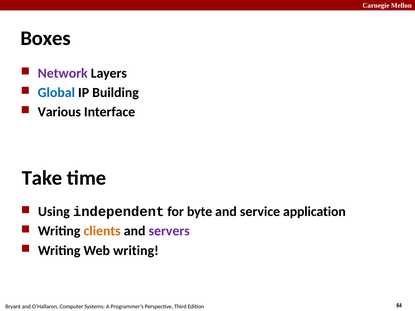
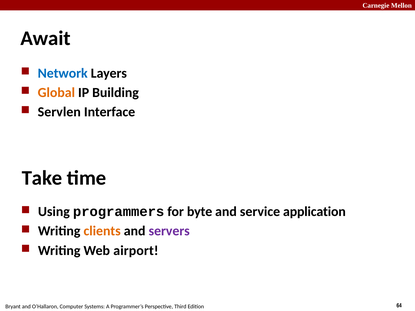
Boxes: Boxes -> Await
Network colour: purple -> blue
Global colour: blue -> orange
Various: Various -> Servlen
independent: independent -> programmers
Web writing: writing -> airport
